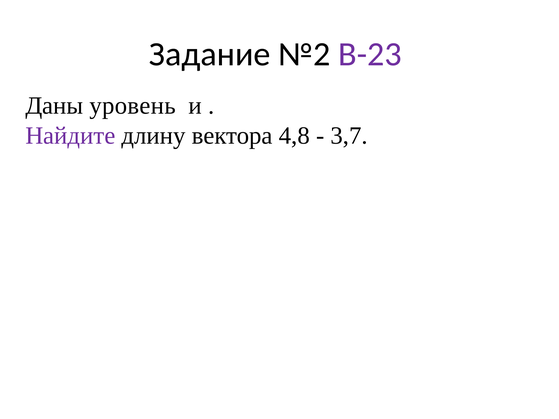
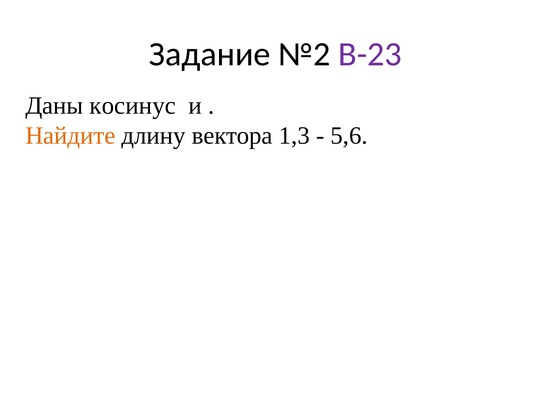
уровень: уровень -> косинус
Найдите colour: purple -> orange
4,8: 4,8 -> 1,3
3,7: 3,7 -> 5,6
